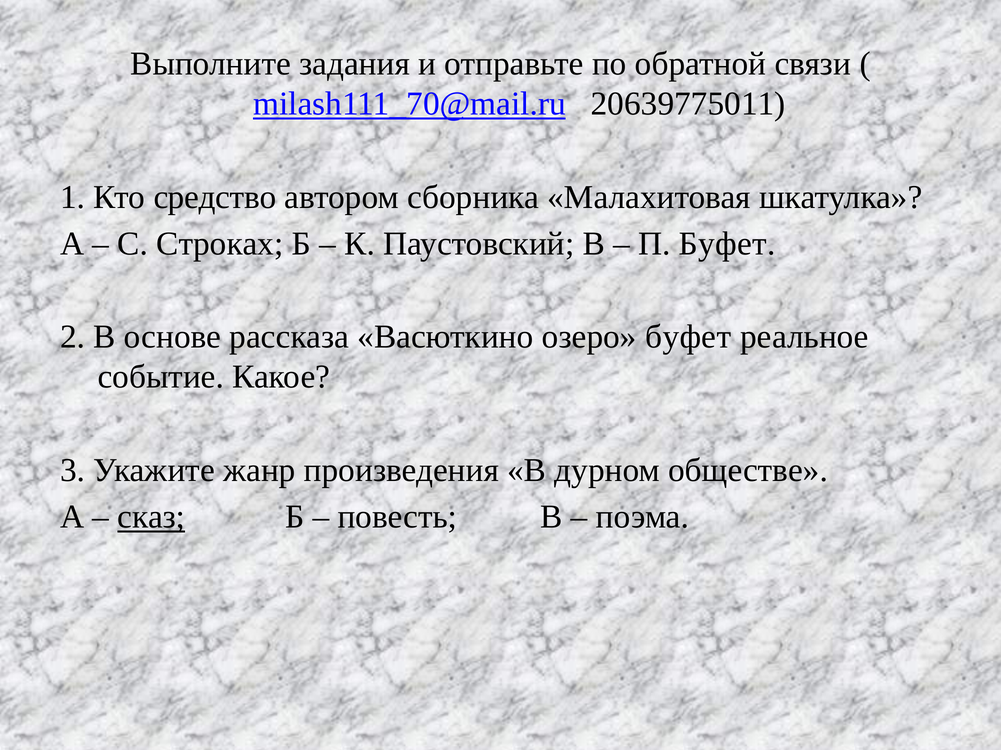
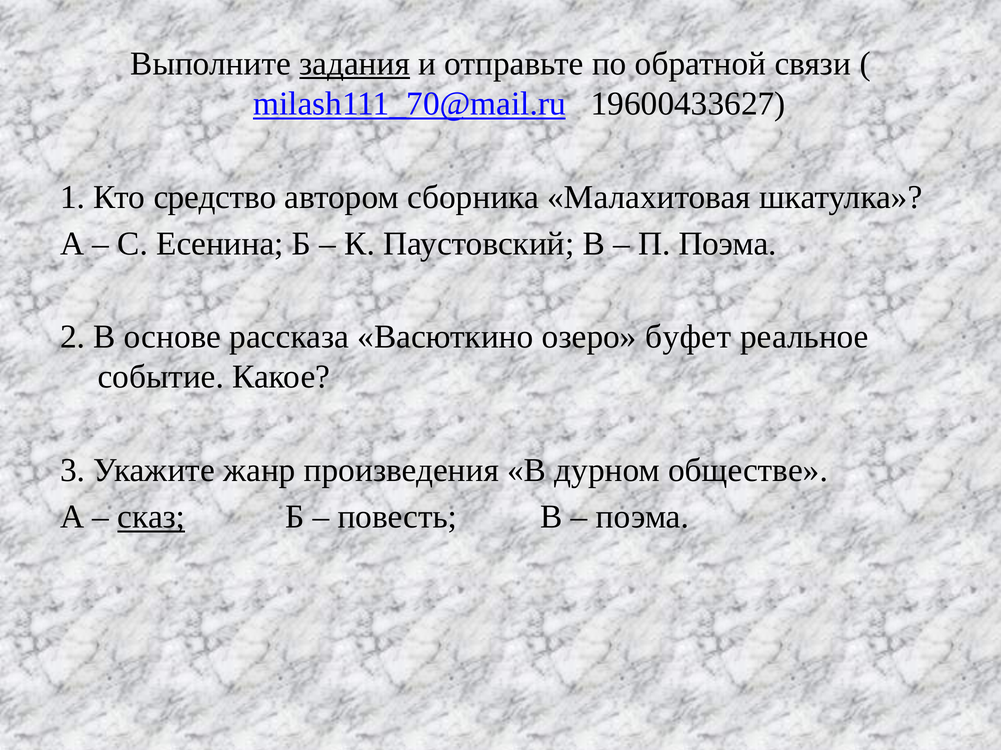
задания underline: none -> present
20639775011: 20639775011 -> 19600433627
Строках: Строках -> Есенина
П Буфет: Буфет -> Поэма
